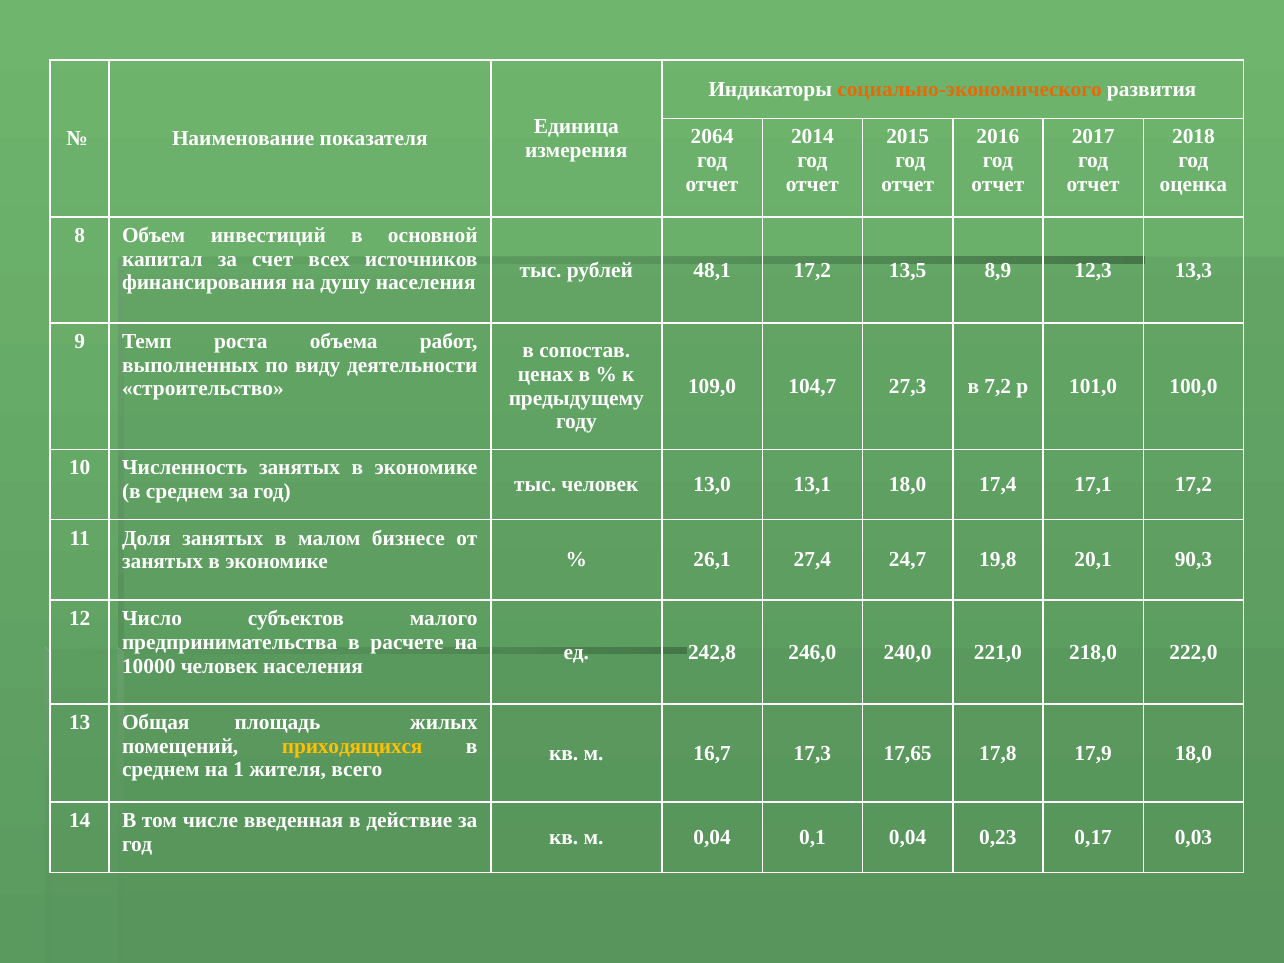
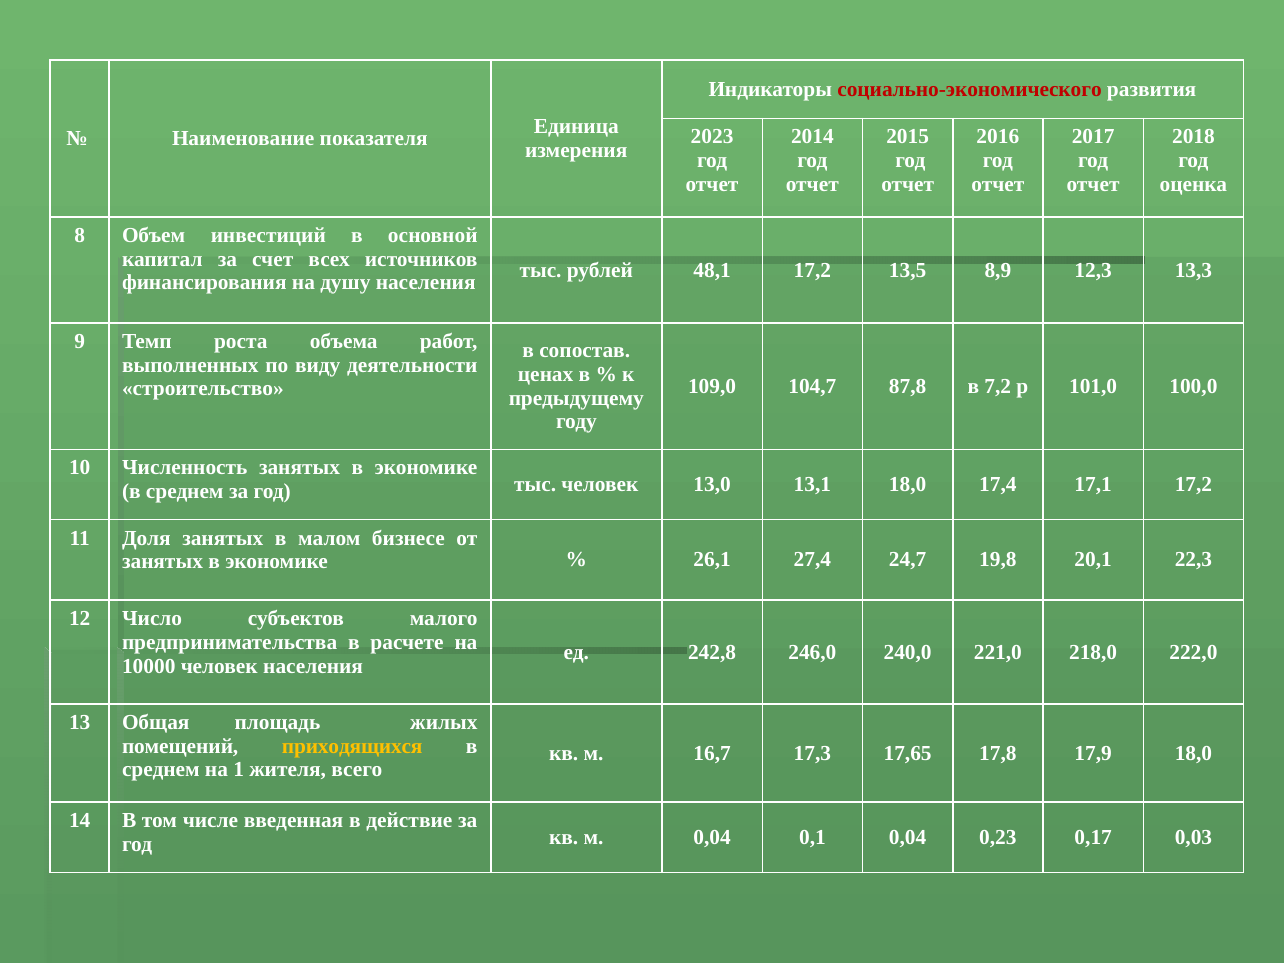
социально-экономического colour: orange -> red
2064: 2064 -> 2023
27,3: 27,3 -> 87,8
90,3: 90,3 -> 22,3
